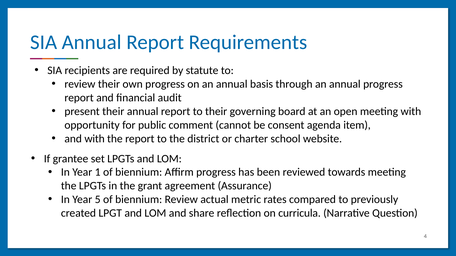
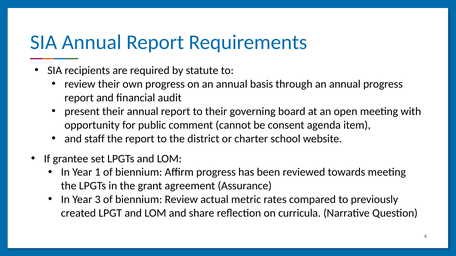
and with: with -> staff
5: 5 -> 3
